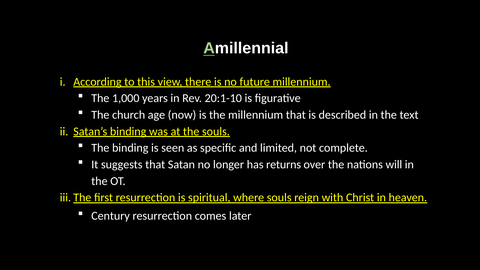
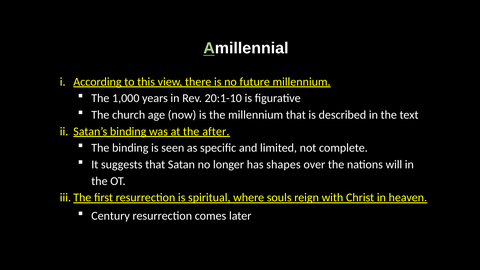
the souls: souls -> after
returns: returns -> shapes
